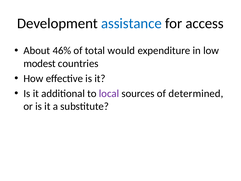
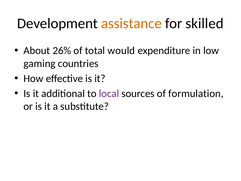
assistance colour: blue -> orange
access: access -> skilled
46%: 46% -> 26%
modest: modest -> gaming
determined: determined -> formulation
